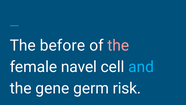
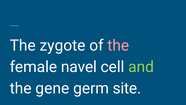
before: before -> zygote
and colour: light blue -> light green
risk: risk -> site
